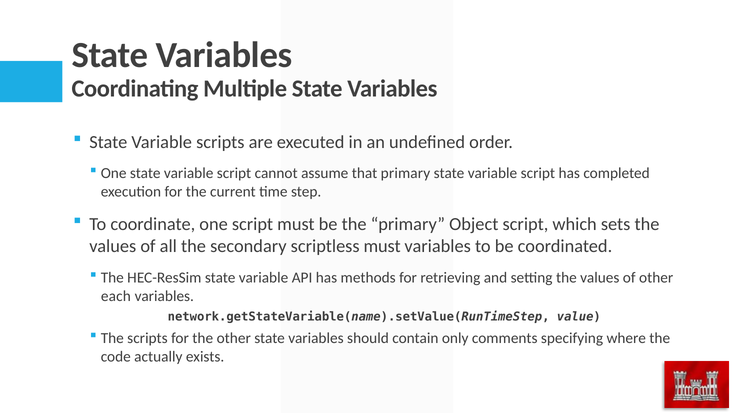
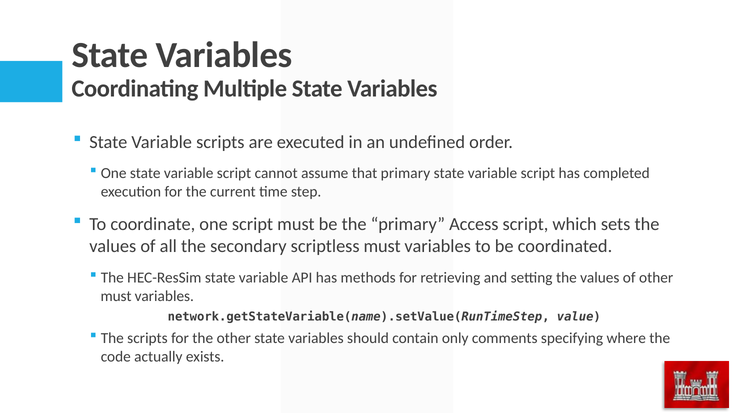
Object: Object -> Access
each at (116, 296): each -> must
